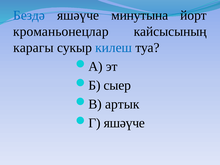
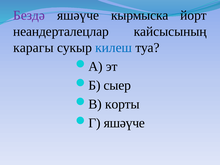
Бездә colour: blue -> purple
минутына: минутына -> кырмыска
кроманьонецлар: кроманьонецлар -> неандерталецлар
артык: артык -> корты
